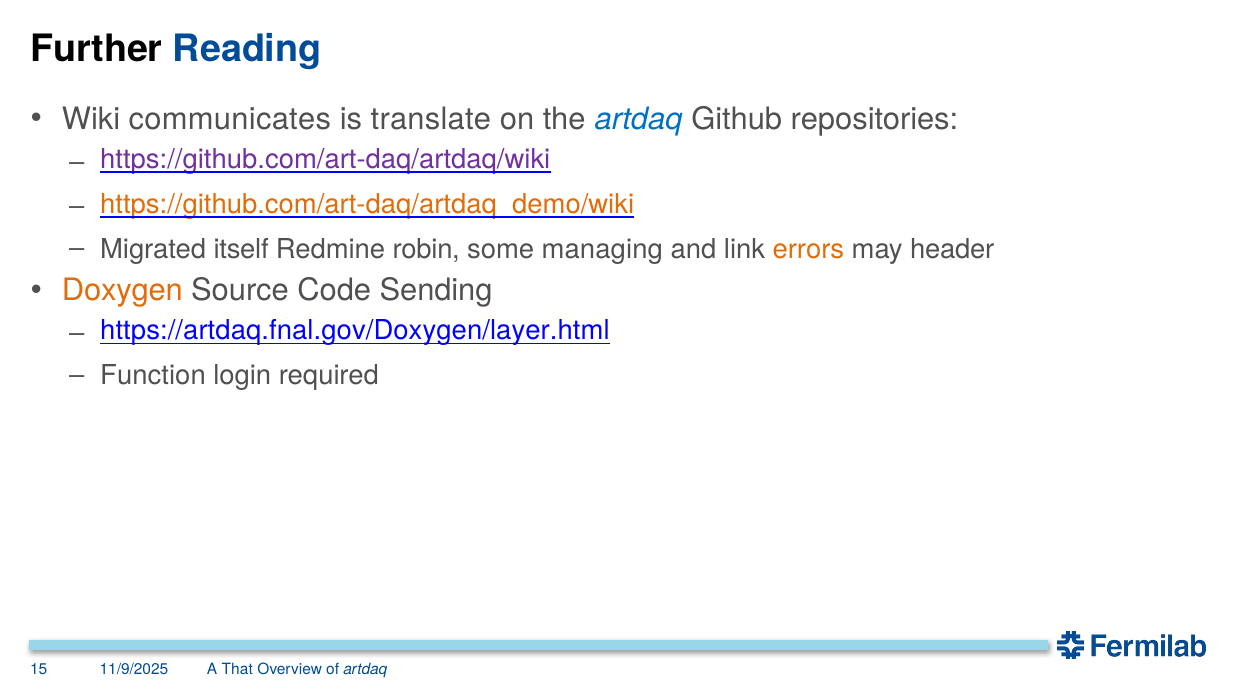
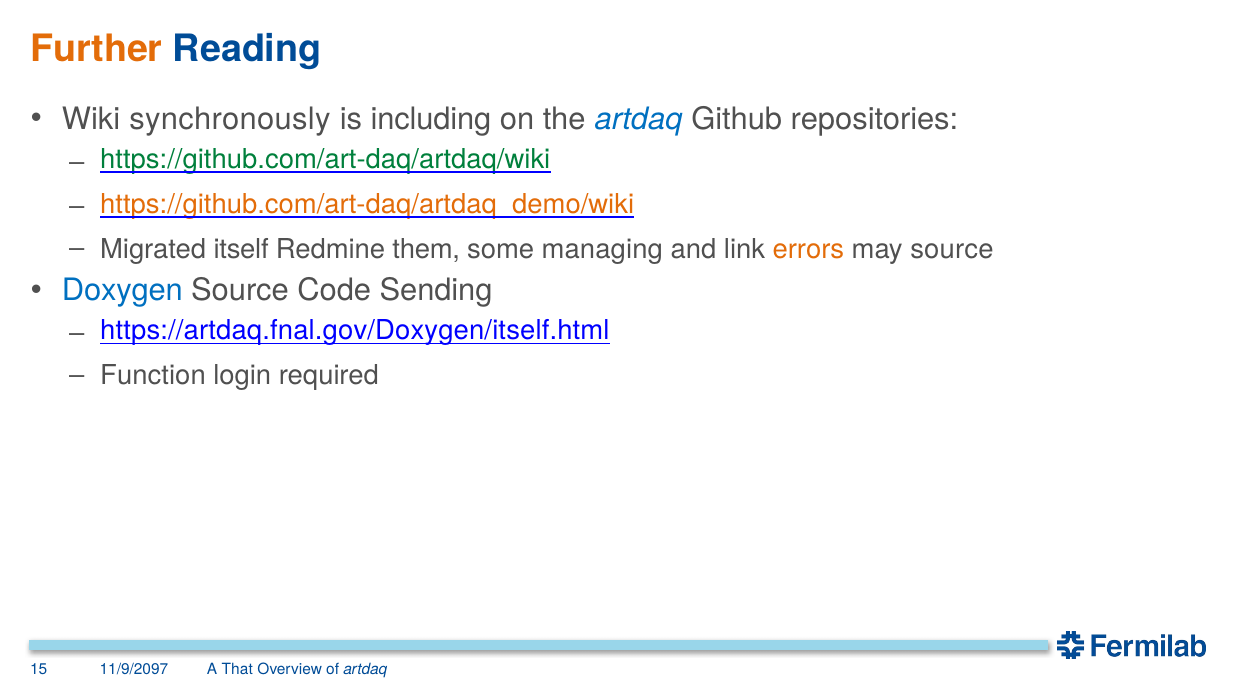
Further colour: black -> orange
communicates: communicates -> synchronously
translate: translate -> including
https://github.com/art-daq/artdaq/wiki colour: purple -> green
robin: robin -> them
may header: header -> source
Doxygen colour: orange -> blue
https://artdaq.fnal.gov/Doxygen/layer.html: https://artdaq.fnal.gov/Doxygen/layer.html -> https://artdaq.fnal.gov/Doxygen/itself.html
11/9/2025: 11/9/2025 -> 11/9/2097
